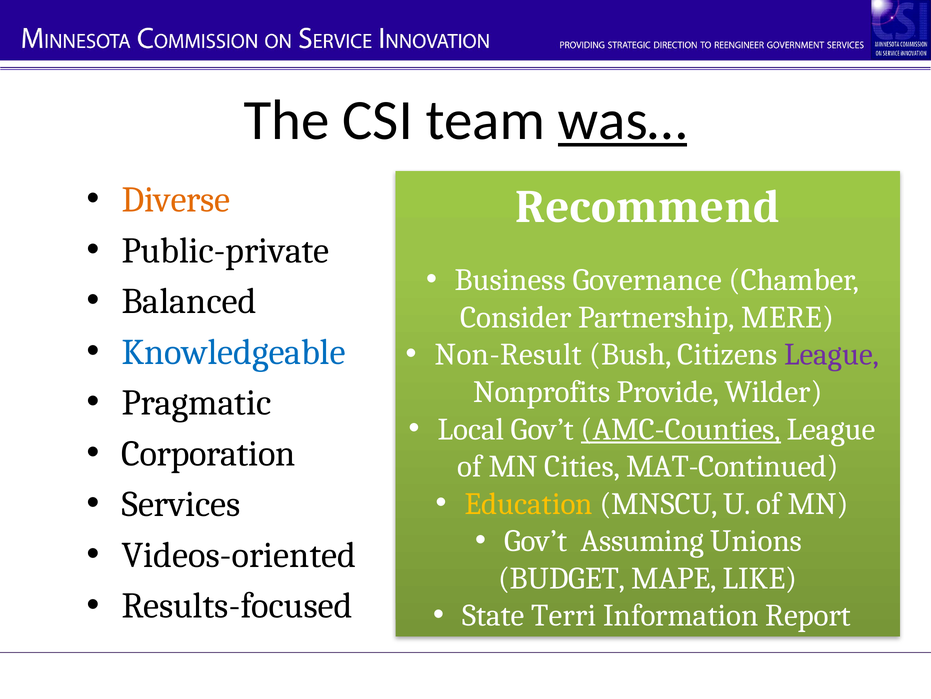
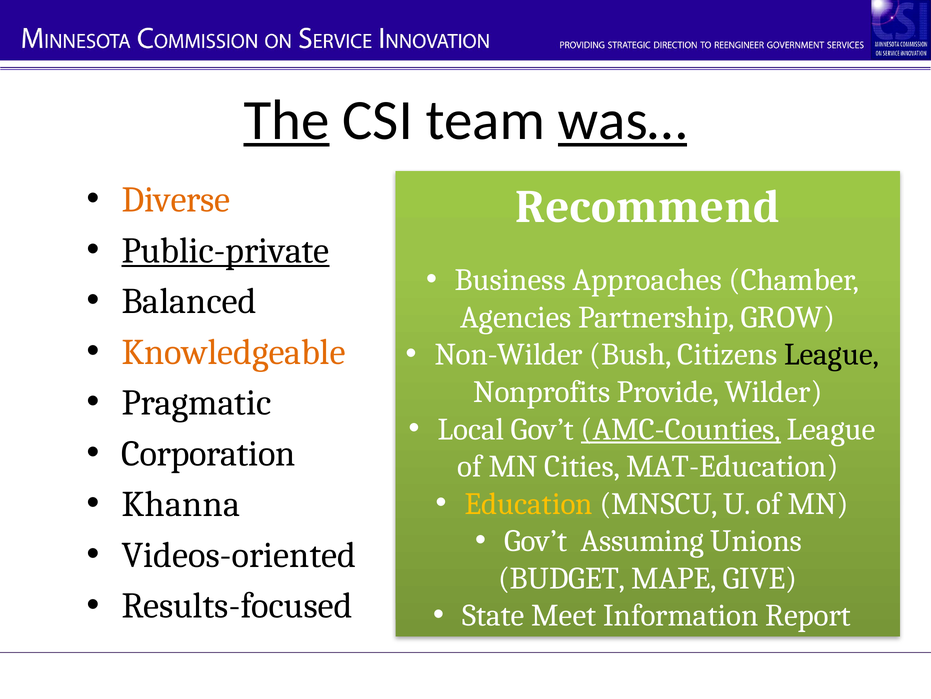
The underline: none -> present
Public-private underline: none -> present
Governance: Governance -> Approaches
Consider: Consider -> Agencies
MERE: MERE -> GROW
Knowledgeable colour: blue -> orange
Non-Result: Non-Result -> Non-Wilder
League at (832, 354) colour: purple -> black
MAT-Continued: MAT-Continued -> MAT-Education
Services: Services -> Khanna
LIKE: LIKE -> GIVE
Terri: Terri -> Meet
